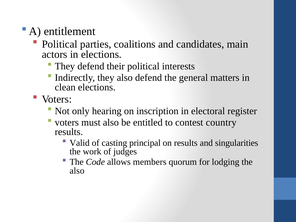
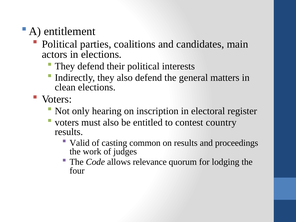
principal: principal -> common
singularities: singularities -> proceedings
members: members -> relevance
also at (77, 171): also -> four
